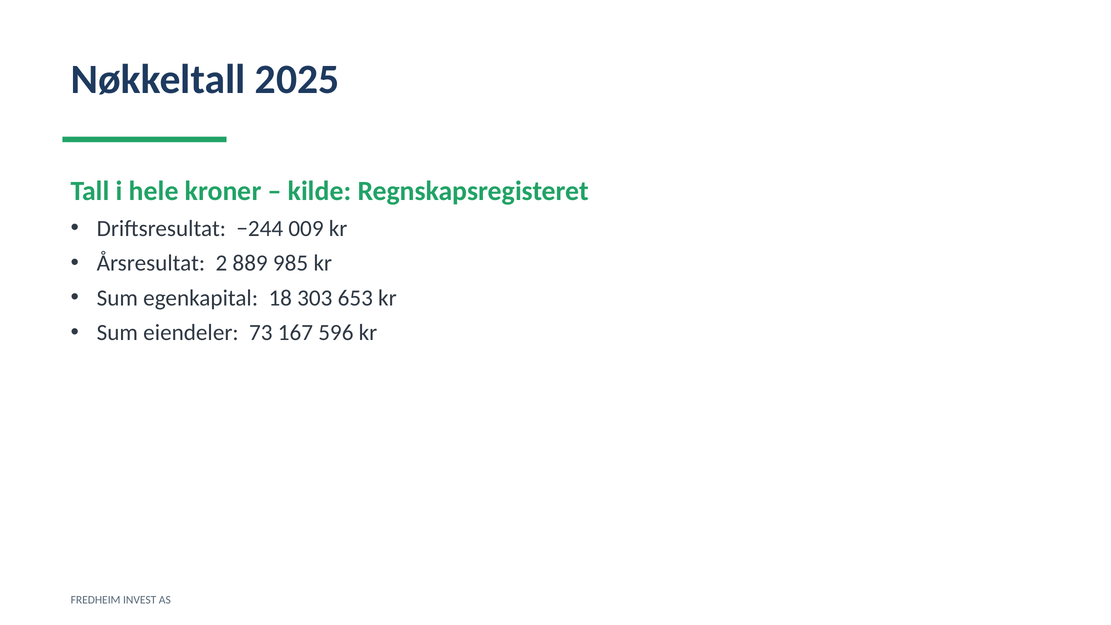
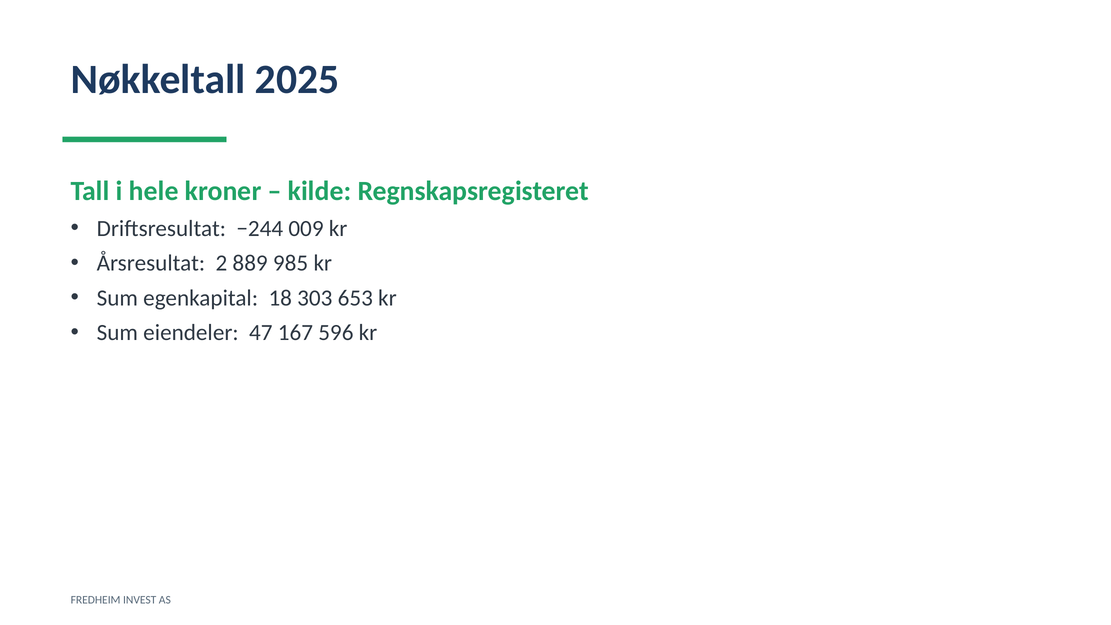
73: 73 -> 47
